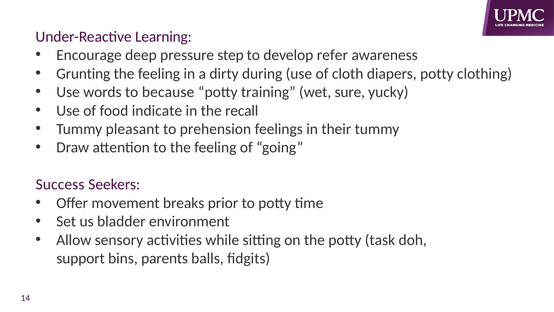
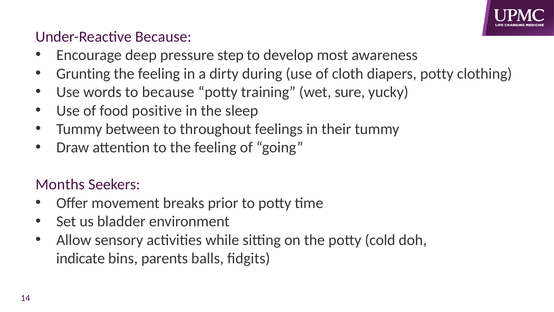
Under-Reactive Learning: Learning -> Because
refer: refer -> most
indicate: indicate -> positive
recall: recall -> sleep
pleasant: pleasant -> between
prehension: prehension -> throughout
Success: Success -> Months
task: task -> cold
support: support -> indicate
